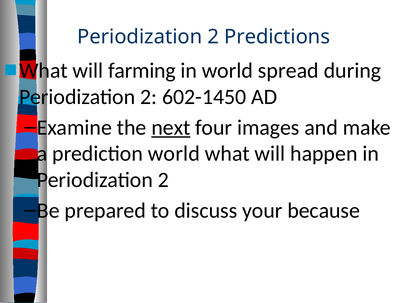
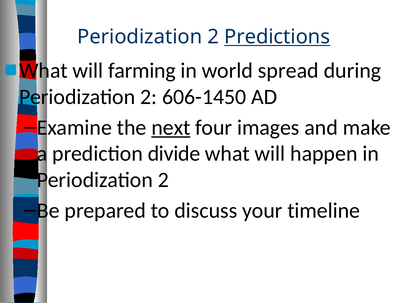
Predictions underline: none -> present
602-1450: 602-1450 -> 606-1450
prediction world: world -> divide
because: because -> timeline
